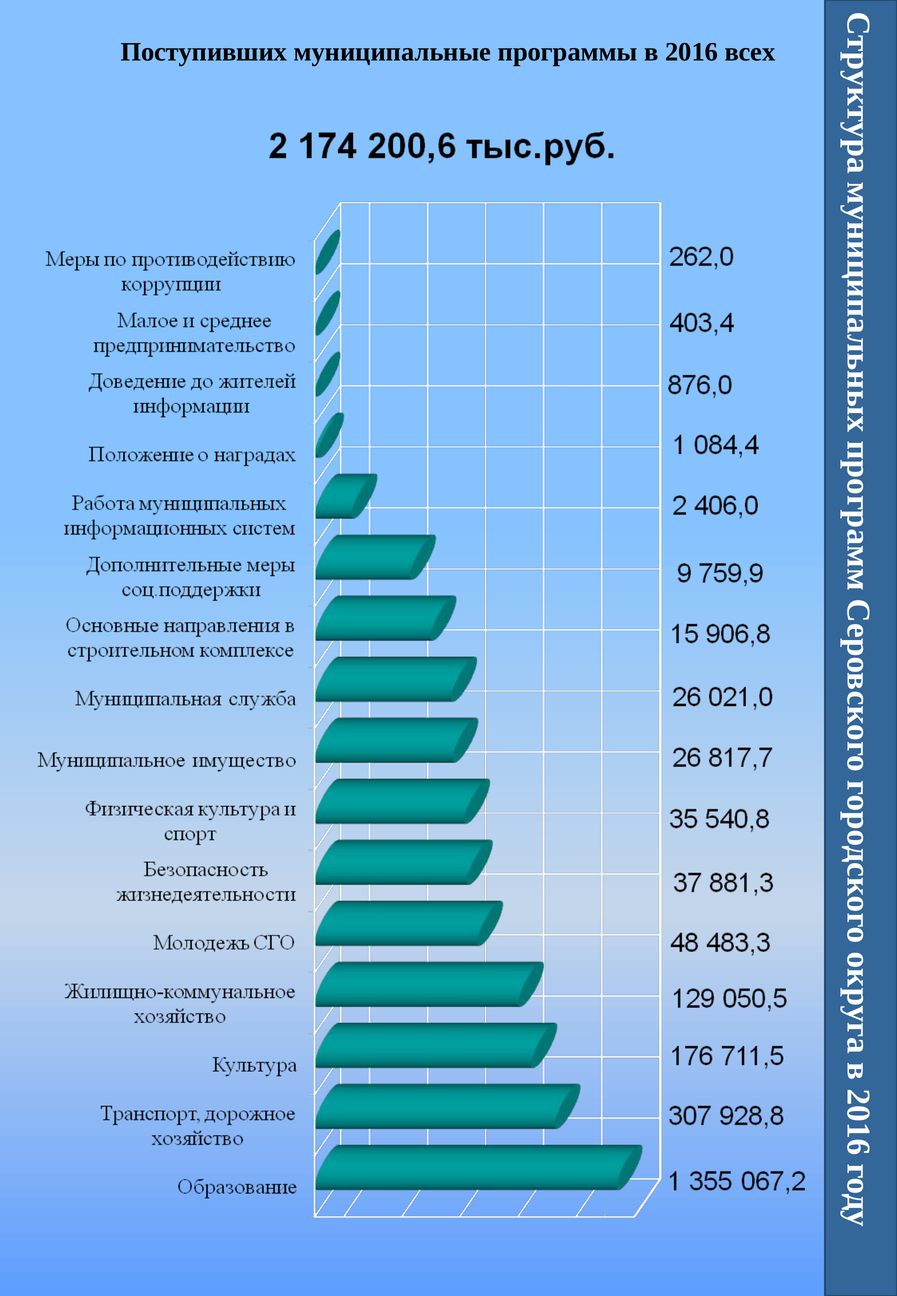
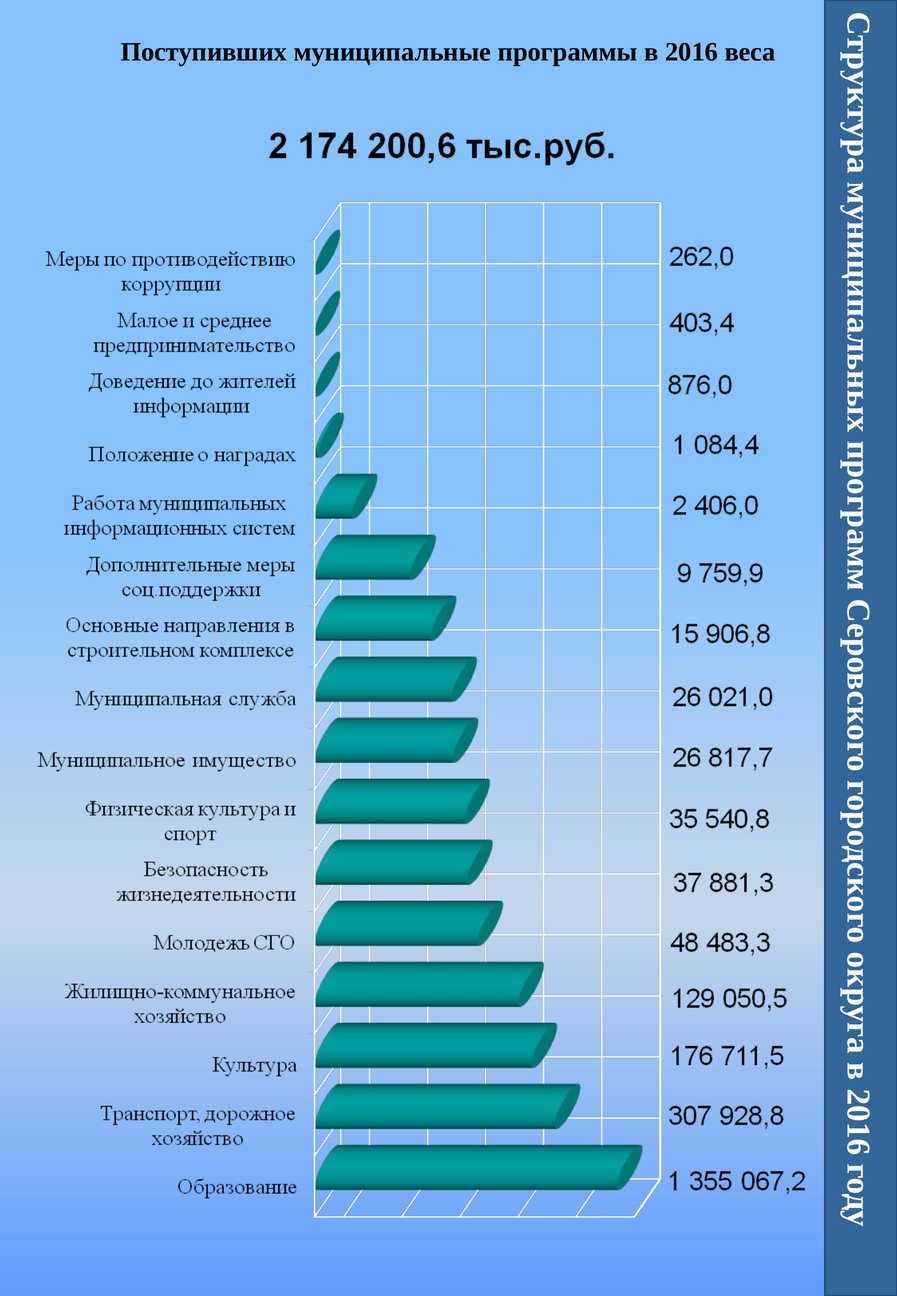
всех: всех -> веса
